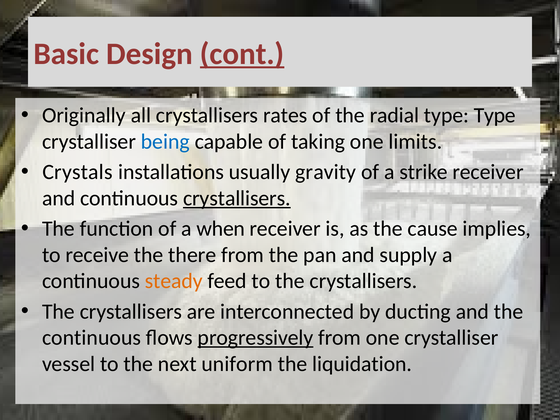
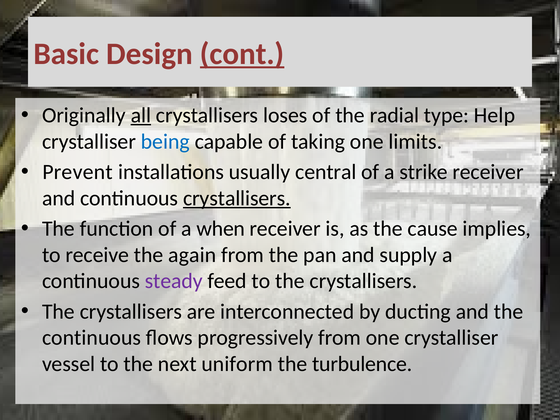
all underline: none -> present
rates: rates -> loses
type Type: Type -> Help
Crystals: Crystals -> Prevent
gravity: gravity -> central
there: there -> again
steady colour: orange -> purple
progressively underline: present -> none
liquidation: liquidation -> turbulence
